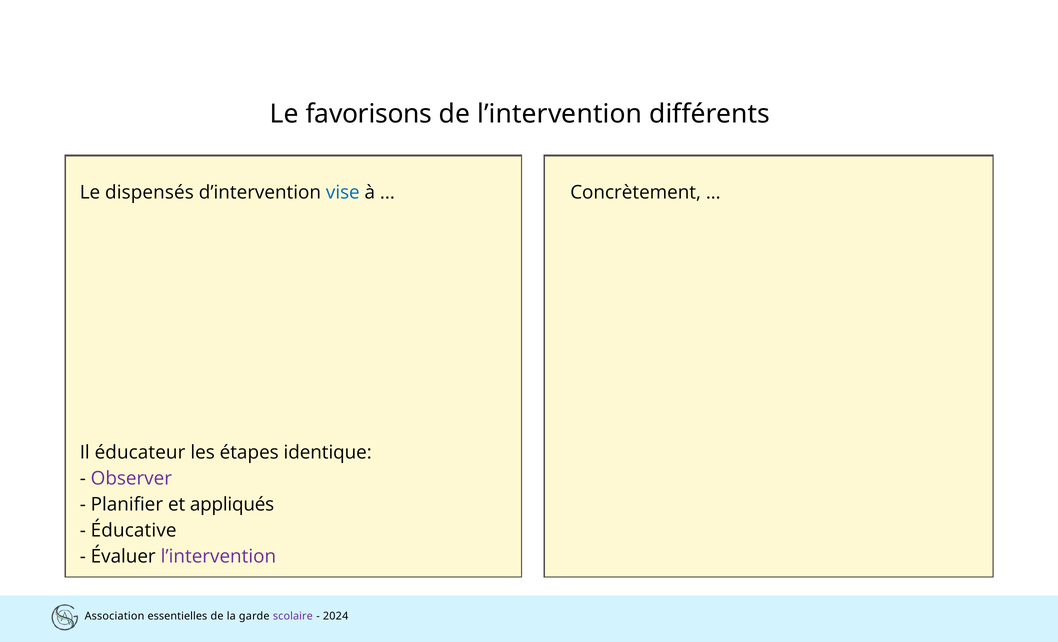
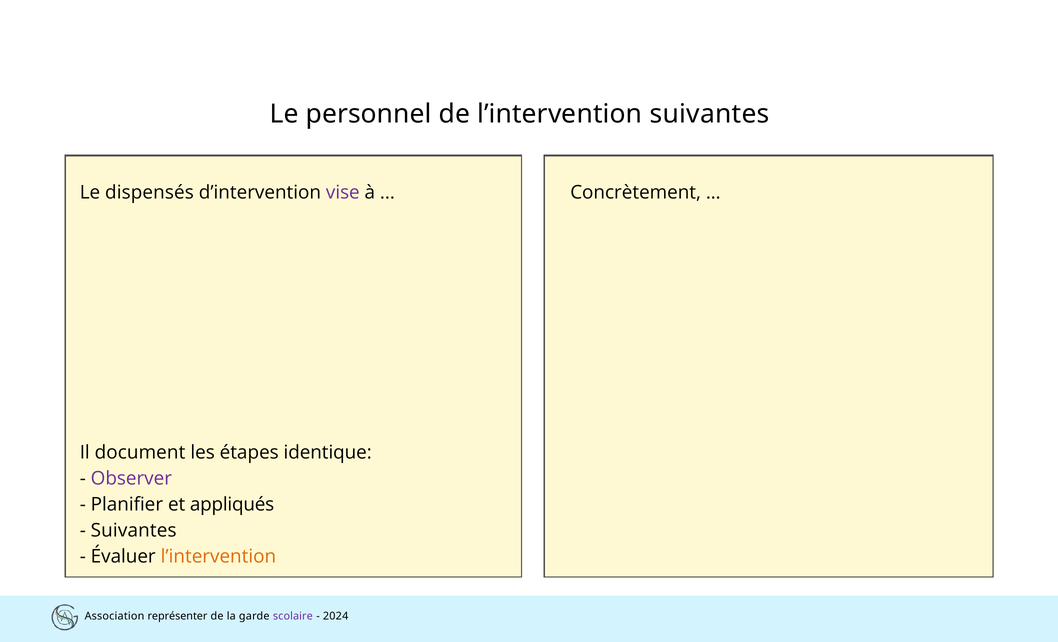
favorisons: favorisons -> personnel
l’intervention différents: différents -> suivantes
vise colour: blue -> purple
éducateur: éducateur -> document
Éducative at (134, 531): Éducative -> Suivantes
l’intervention at (218, 557) colour: purple -> orange
essentielles: essentielles -> représenter
